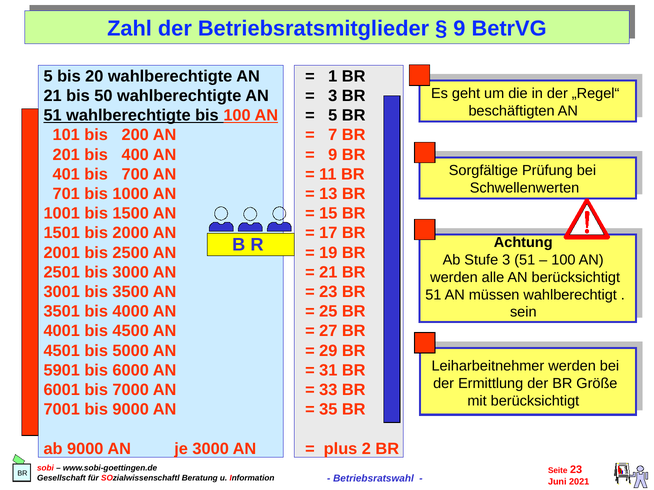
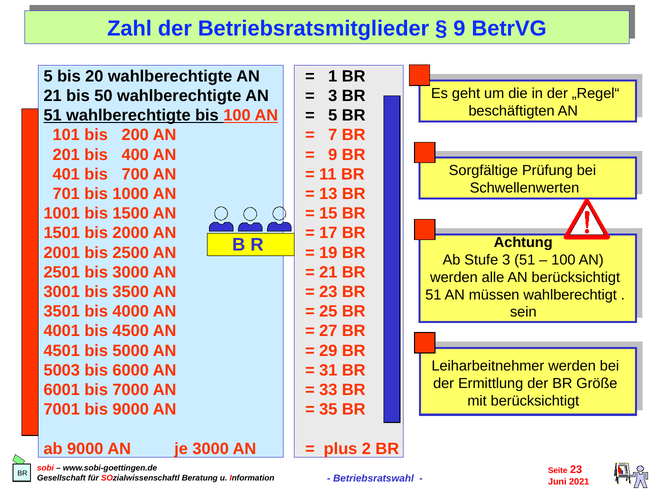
5901: 5901 -> 5003
